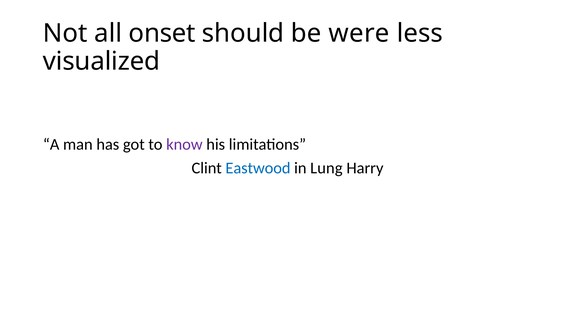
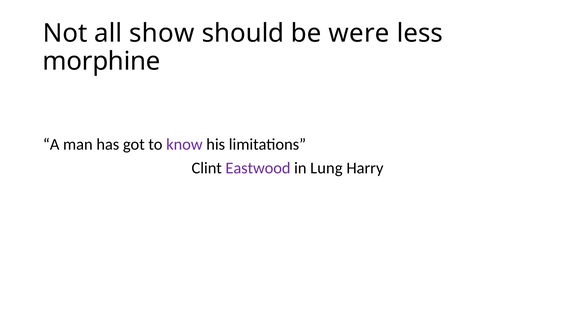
onset: onset -> show
visualized: visualized -> morphine
Eastwood colour: blue -> purple
